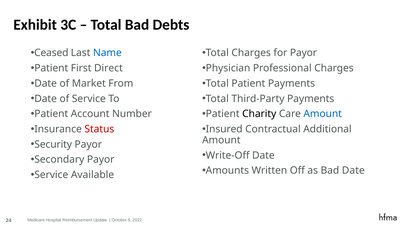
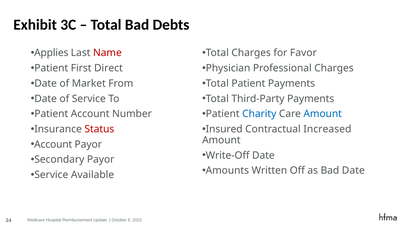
Ceased: Ceased -> Applies
Name colour: blue -> red
for Payor: Payor -> Favor
Charity colour: black -> blue
Additional: Additional -> Increased
Security at (53, 144): Security -> Account
